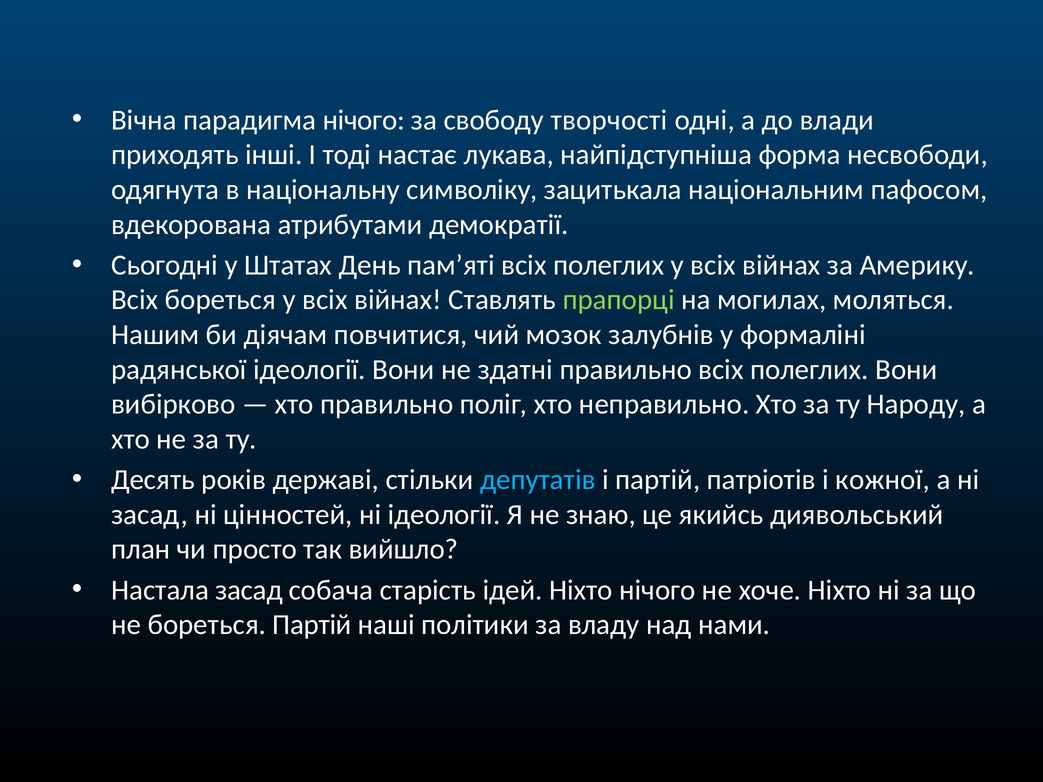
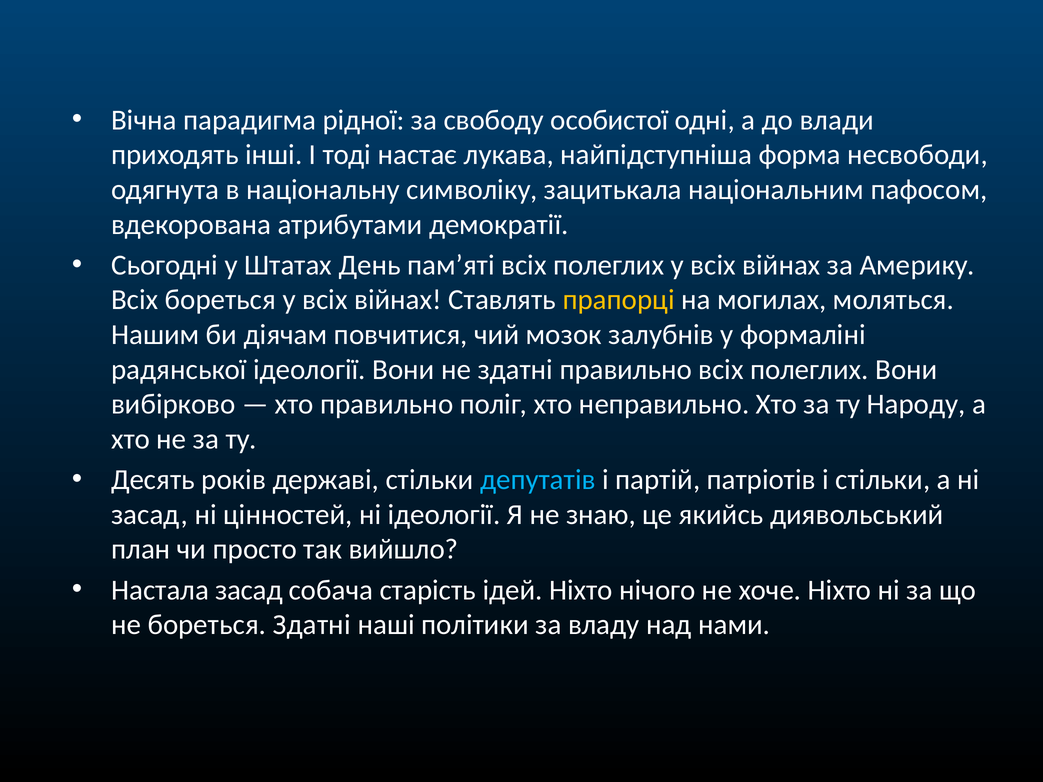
парадигма нічого: нічого -> рідної
творчості: творчості -> особистої
прапорці colour: light green -> yellow
і кожної: кожної -> стільки
бореться Партій: Партій -> Здатні
